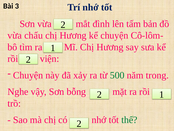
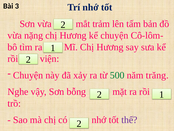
đình: đình -> trảm
chấu: chấu -> nặng
trong: trong -> trăng
thế colour: green -> purple
